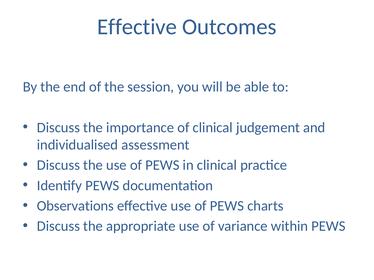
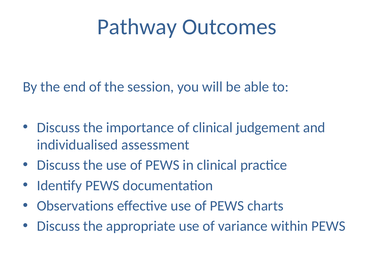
Effective at (137, 27): Effective -> Pathway
